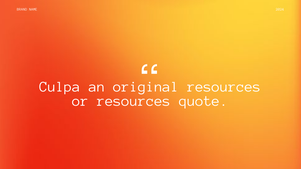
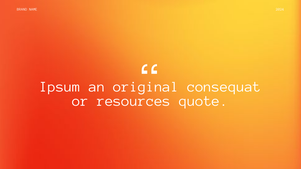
Culpa: Culpa -> Ipsum
resources at (224, 87): resources -> consequat
